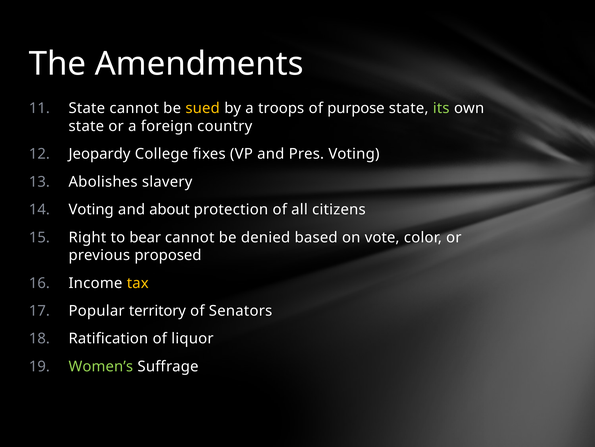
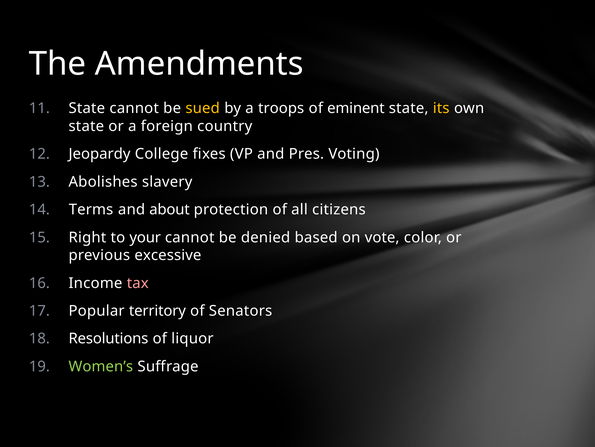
purpose: purpose -> eminent
its colour: light green -> yellow
Voting at (91, 209): Voting -> Terms
bear: bear -> your
proposed: proposed -> excessive
tax colour: yellow -> pink
Ratification: Ratification -> Resolutions
